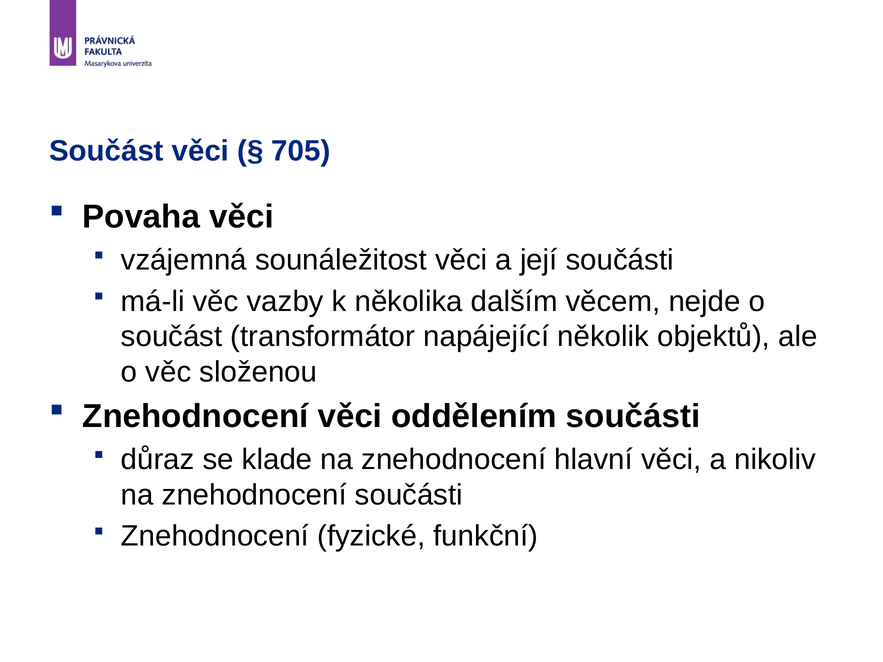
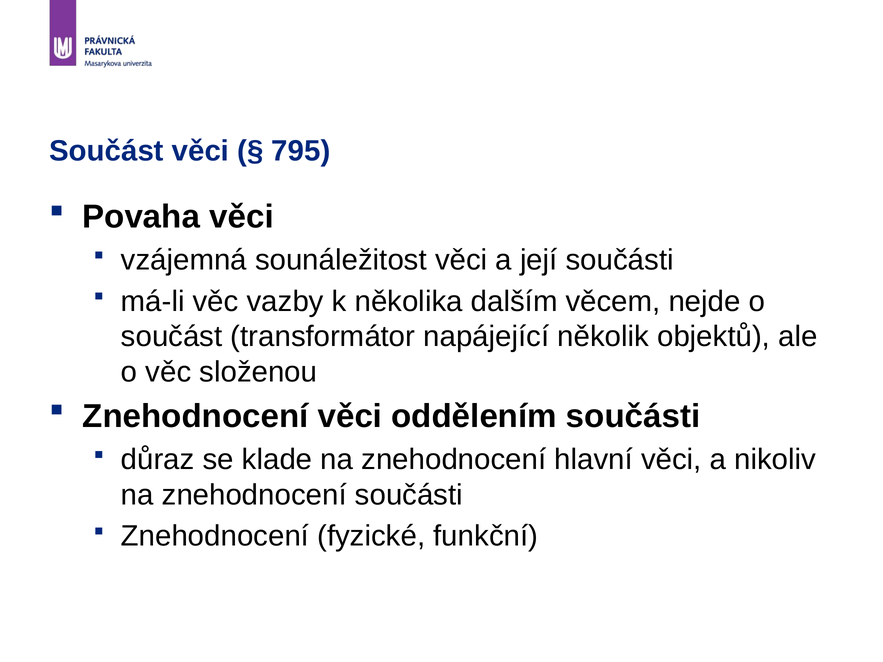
705: 705 -> 795
